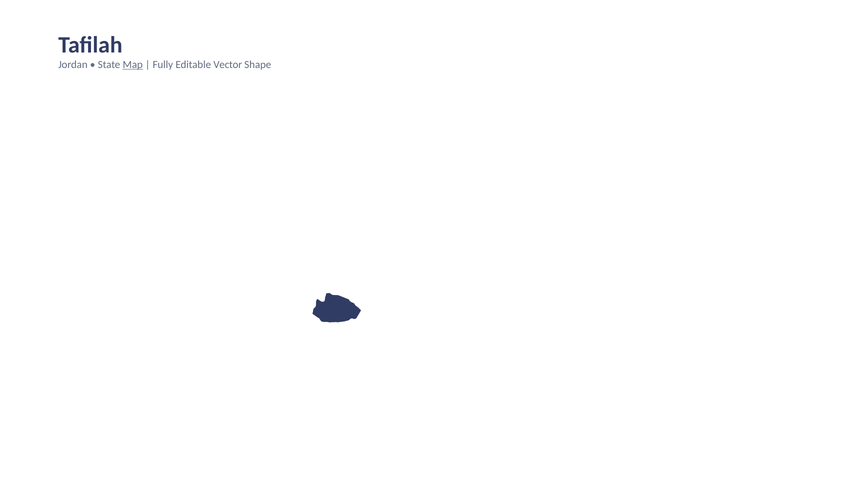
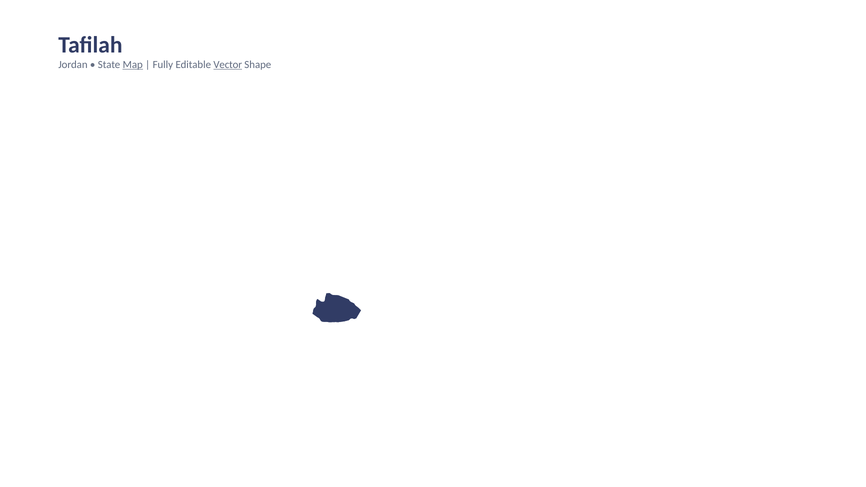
Vector underline: none -> present
